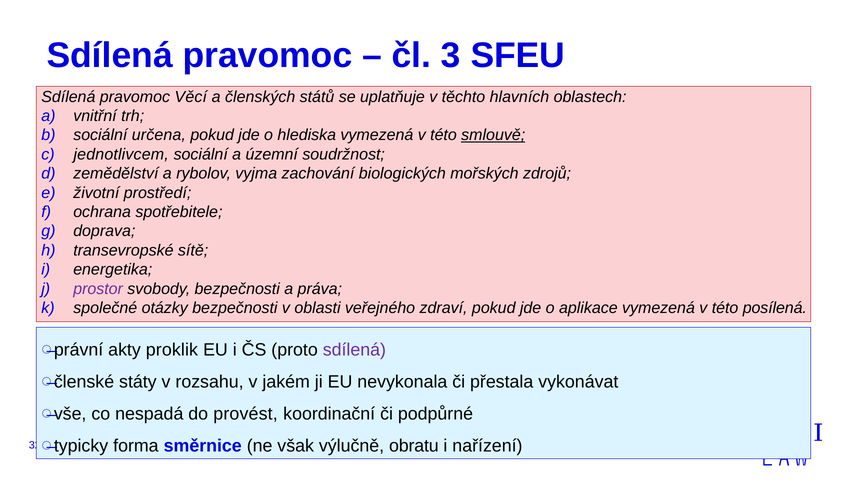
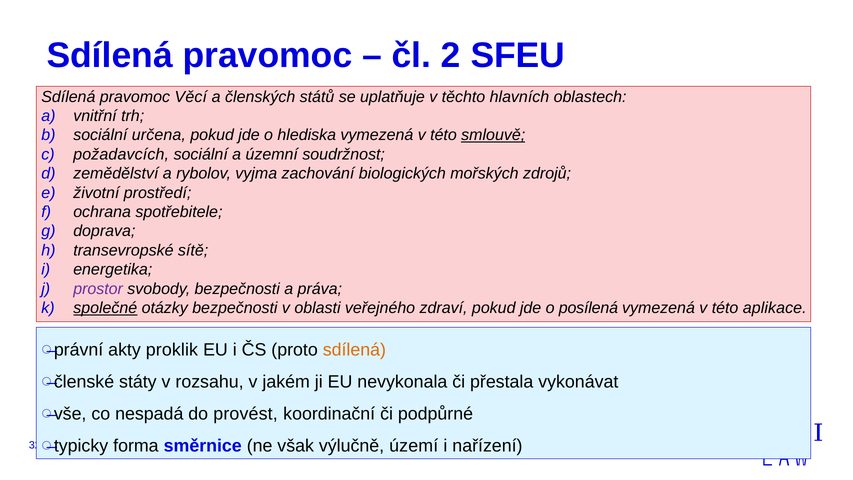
3: 3 -> 2
jednotlivcem: jednotlivcem -> požadavcích
společné underline: none -> present
aplikace: aplikace -> posílená
posílená: posílená -> aplikace
sdílená at (354, 350) colour: purple -> orange
obratu: obratu -> území
